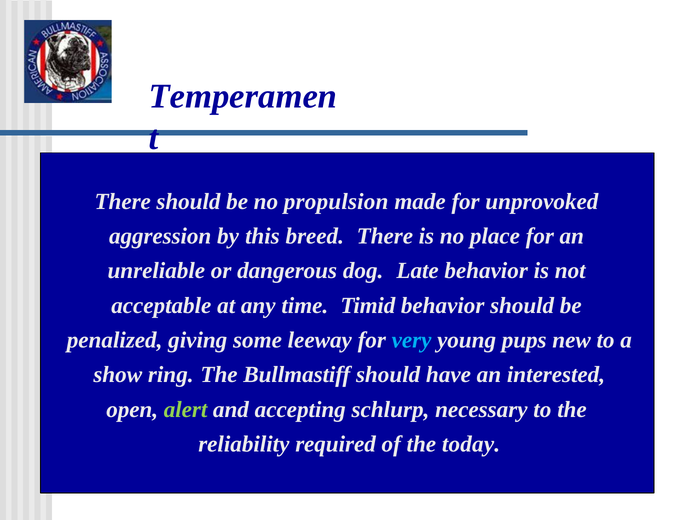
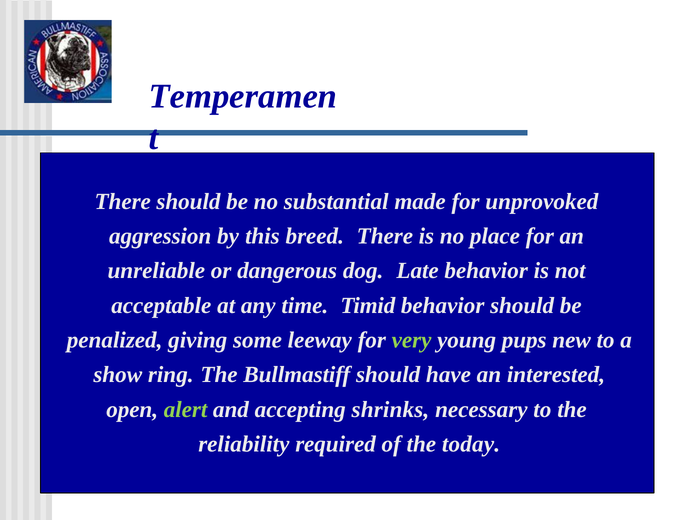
propulsion: propulsion -> substantial
very colour: light blue -> light green
schlurp: schlurp -> shrinks
